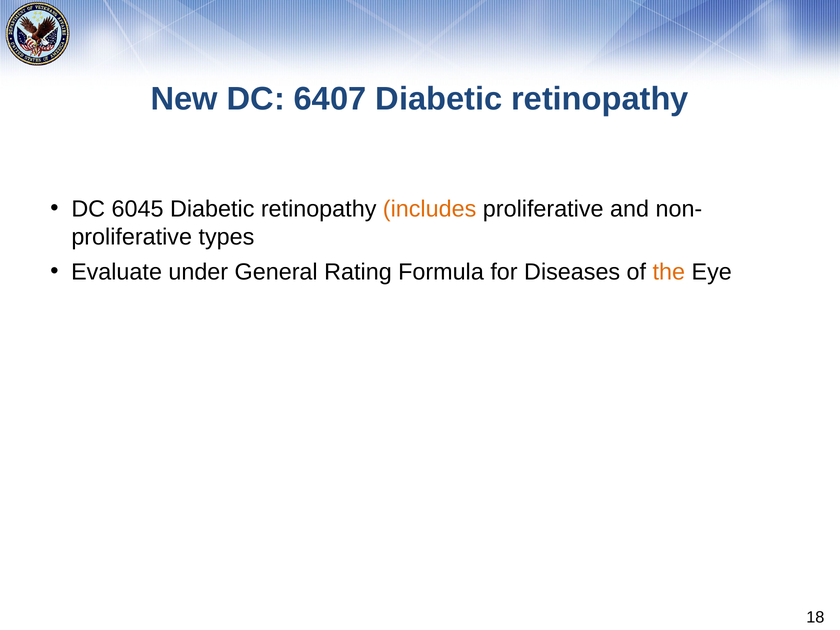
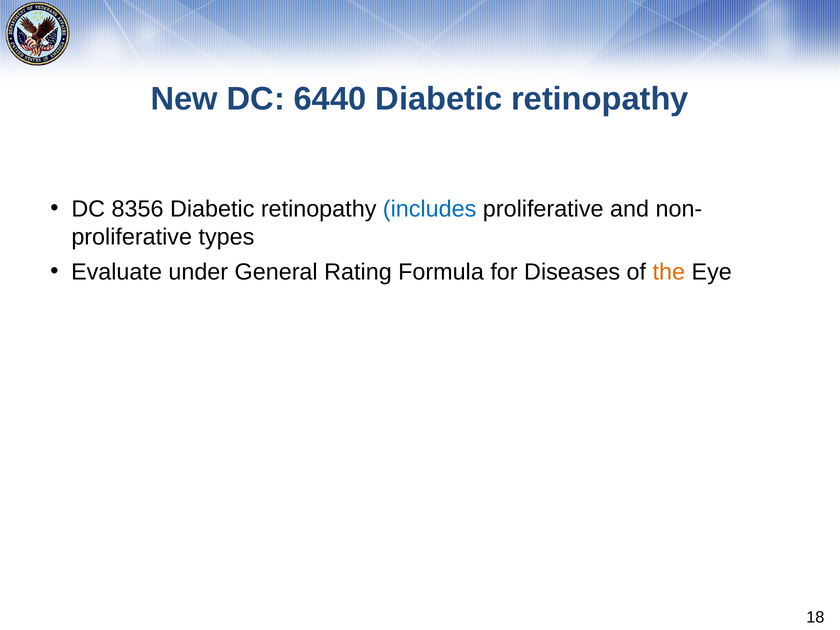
6407: 6407 -> 6440
6045: 6045 -> 8356
includes colour: orange -> blue
